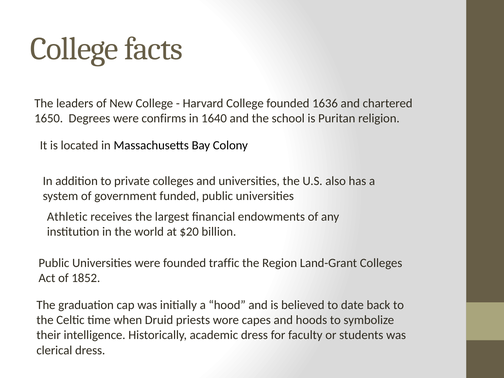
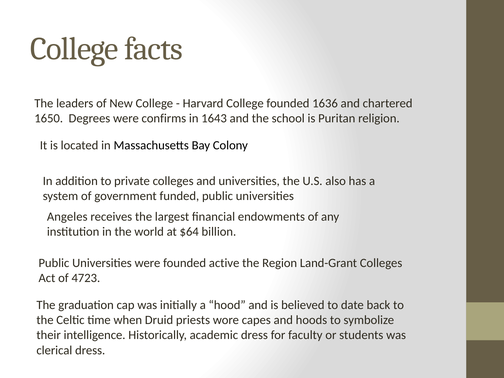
1640: 1640 -> 1643
Athletic: Athletic -> Angeles
$20: $20 -> $64
traffic: traffic -> active
1852: 1852 -> 4723
